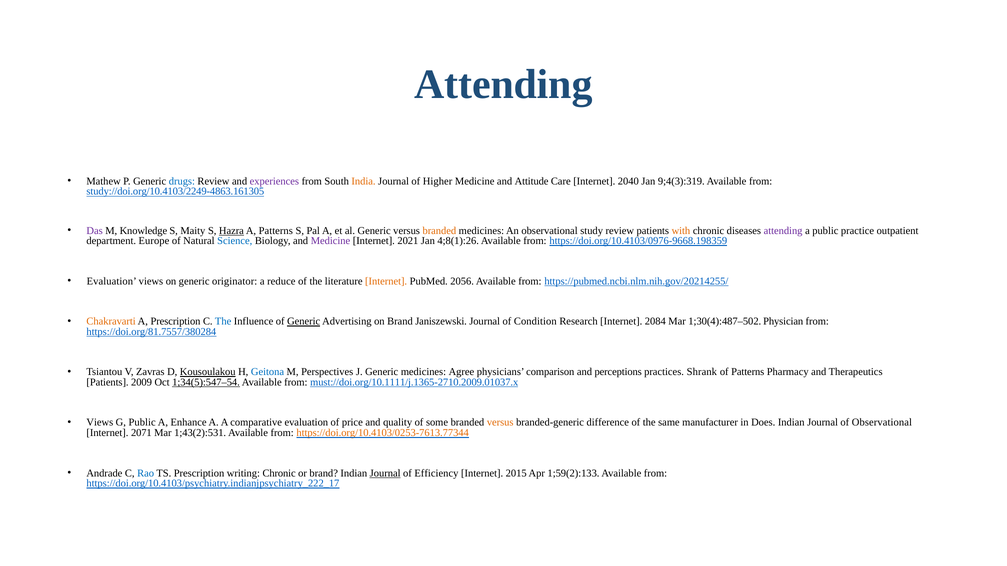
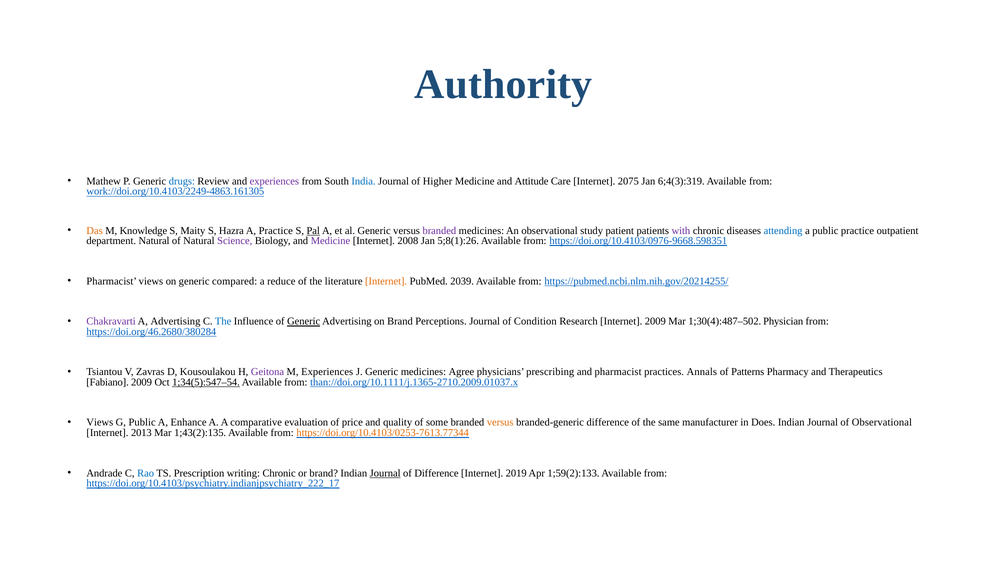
Attending at (503, 85): Attending -> Authority
India colour: orange -> blue
2040: 2040 -> 2075
9;4(3):319: 9;4(3):319 -> 6;4(3):319
study://doi.org/10.4103/2249-4863.161305: study://doi.org/10.4103/2249-4863.161305 -> work://doi.org/10.4103/2249-4863.161305
Das colour: purple -> orange
Hazra underline: present -> none
A Patterns: Patterns -> Practice
Pal underline: none -> present
branded at (439, 231) colour: orange -> purple
study review: review -> patient
with colour: orange -> purple
attending at (783, 231) colour: purple -> blue
department Europe: Europe -> Natural
Science colour: blue -> purple
2021: 2021 -> 2008
4;8(1):26: 4;8(1):26 -> 5;8(1):26
https://doi.org/10.4103/0976-9668.198359: https://doi.org/10.4103/0976-9668.198359 -> https://doi.org/10.4103/0976-9668.598351
Evaluation at (112, 281): Evaluation -> Pharmacist
originator: originator -> compared
2056: 2056 -> 2039
Chakravarti colour: orange -> purple
A Prescription: Prescription -> Advertising
Janiszewski: Janiszewski -> Perceptions
Internet 2084: 2084 -> 2009
https://doi.org/81.7557/380284: https://doi.org/81.7557/380284 -> https://doi.org/46.2680/380284
Kousoulakou underline: present -> none
Geitona colour: blue -> purple
M Perspectives: Perspectives -> Experiences
comparison: comparison -> prescribing
and perceptions: perceptions -> pharmacist
Shrank: Shrank -> Annals
Patients at (108, 382): Patients -> Fabiano
must://doi.org/10.1111/j.1365-2710.2009.01037.x: must://doi.org/10.1111/j.1365-2710.2009.01037.x -> than://doi.org/10.1111/j.1365-2710.2009.01037.x
2071: 2071 -> 2013
1;43(2):531: 1;43(2):531 -> 1;43(2):135
of Efficiency: Efficiency -> Difference
2015: 2015 -> 2019
